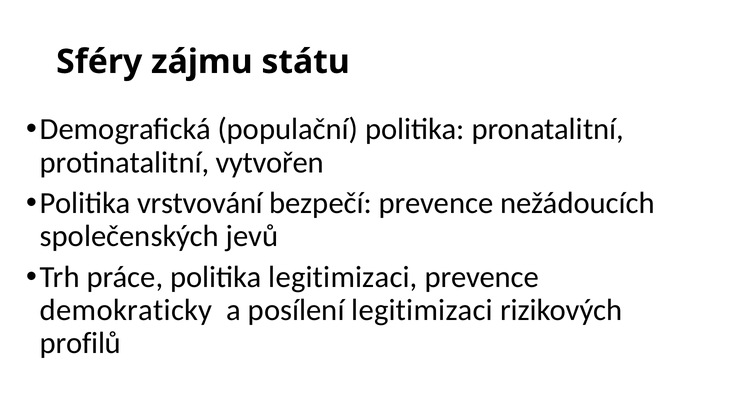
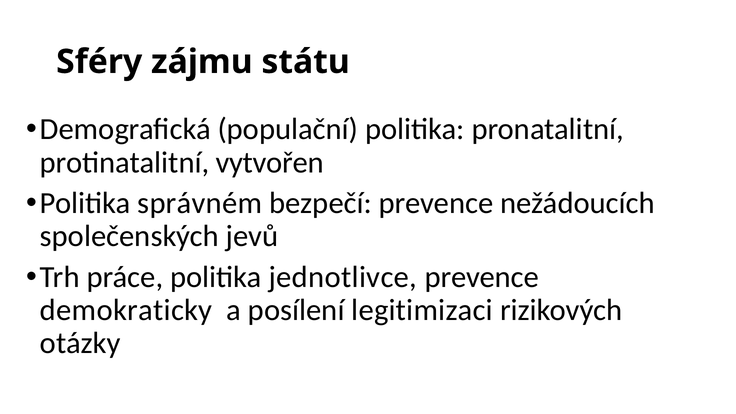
vrstvování: vrstvování -> správném
politika legitimizaci: legitimizaci -> jednotlivce
profilů: profilů -> otázky
